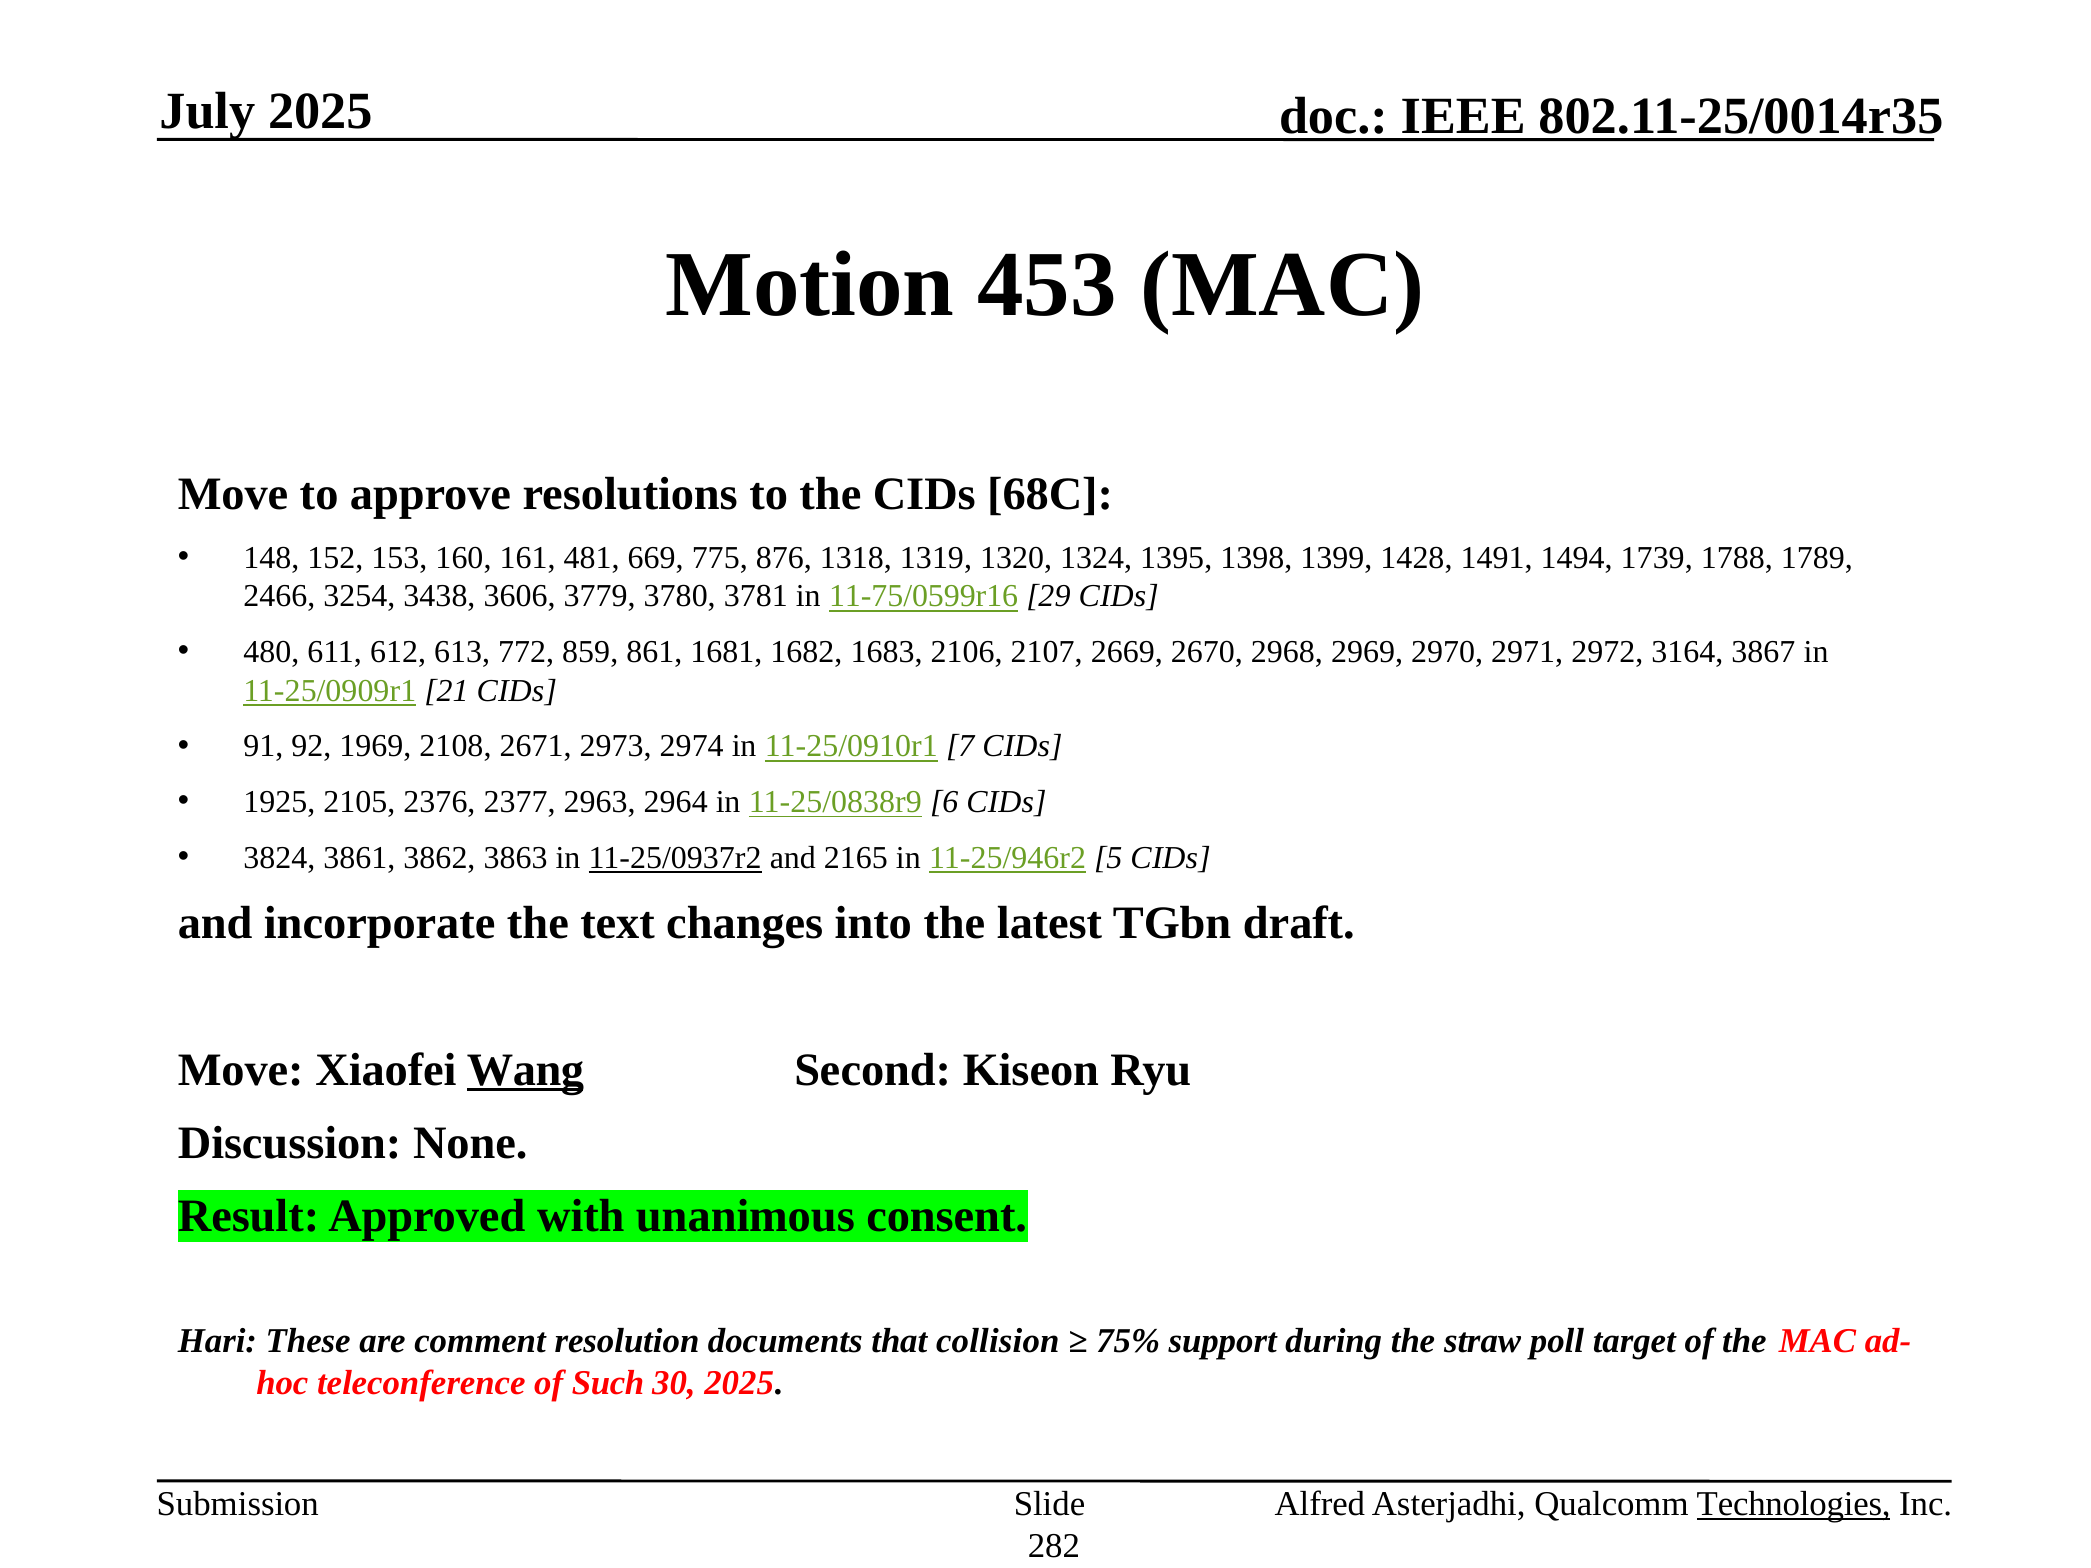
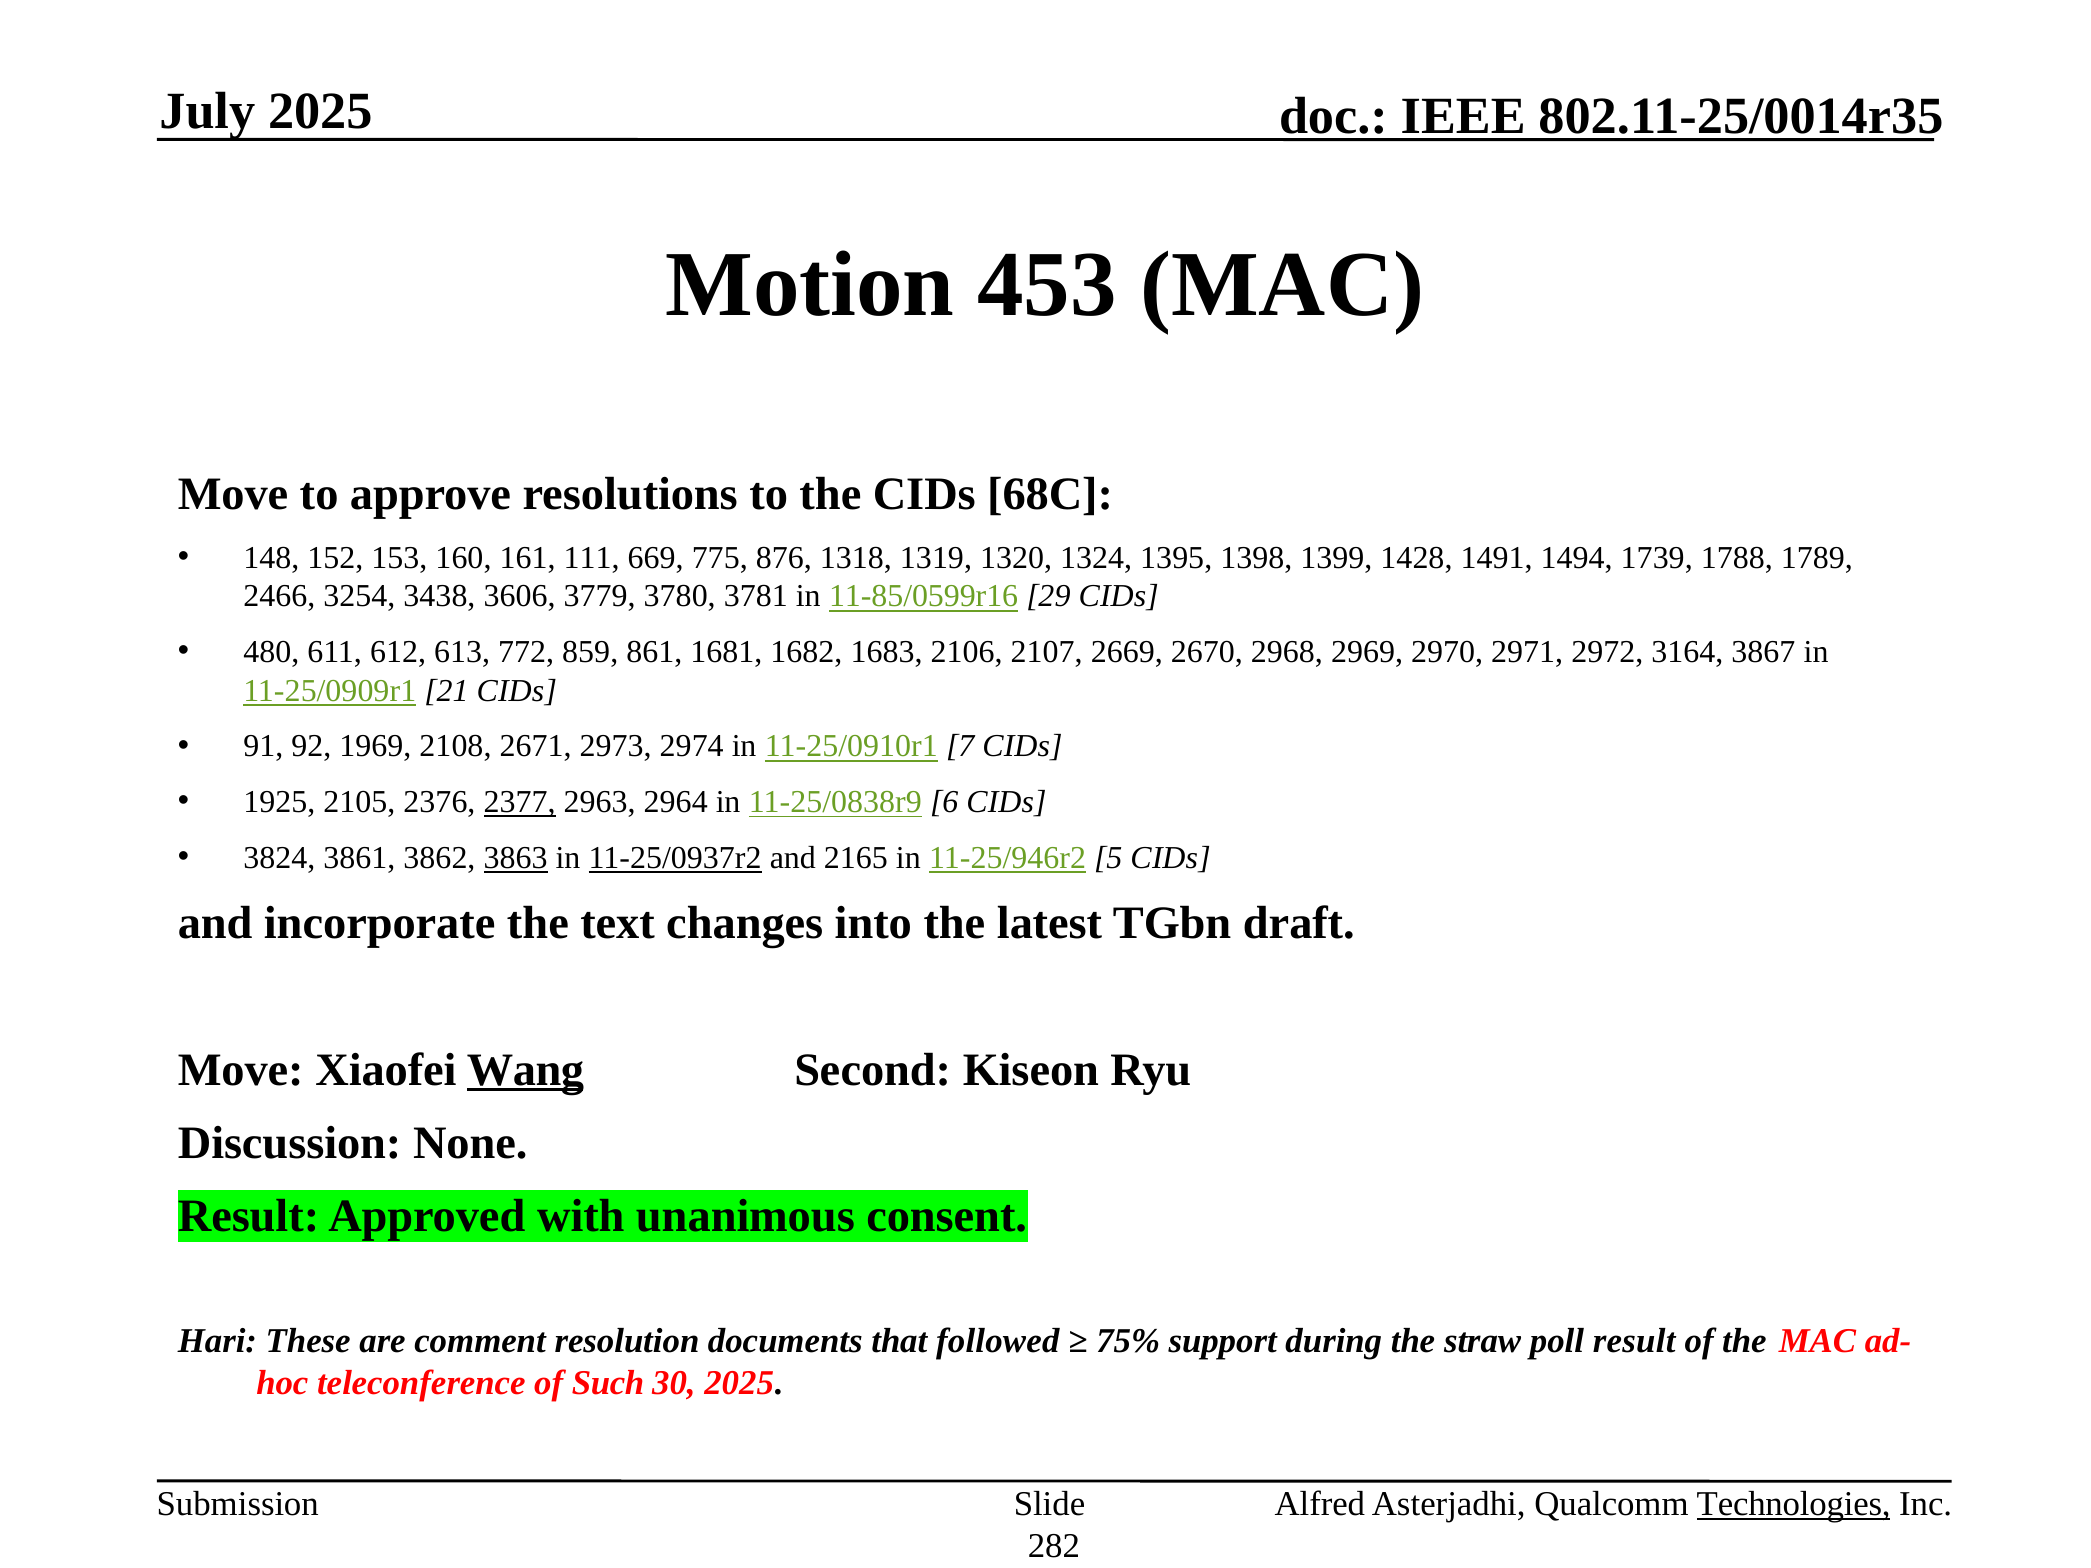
481: 481 -> 111
11-75/0599r16: 11-75/0599r16 -> 11-85/0599r16
2377 underline: none -> present
3863 underline: none -> present
collision: collision -> followed
poll target: target -> result
